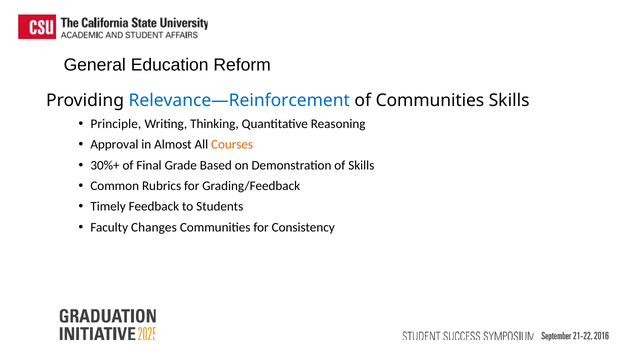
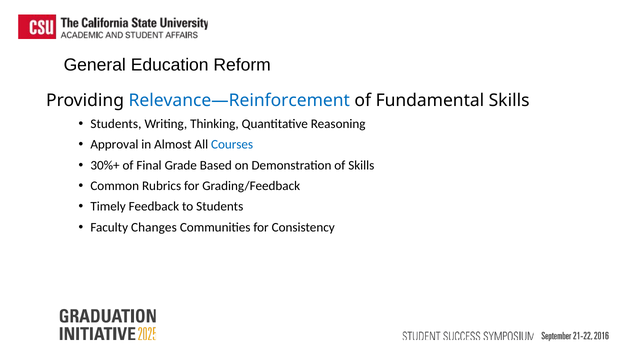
of Communities: Communities -> Fundamental
Principle at (116, 124): Principle -> Students
Courses colour: orange -> blue
